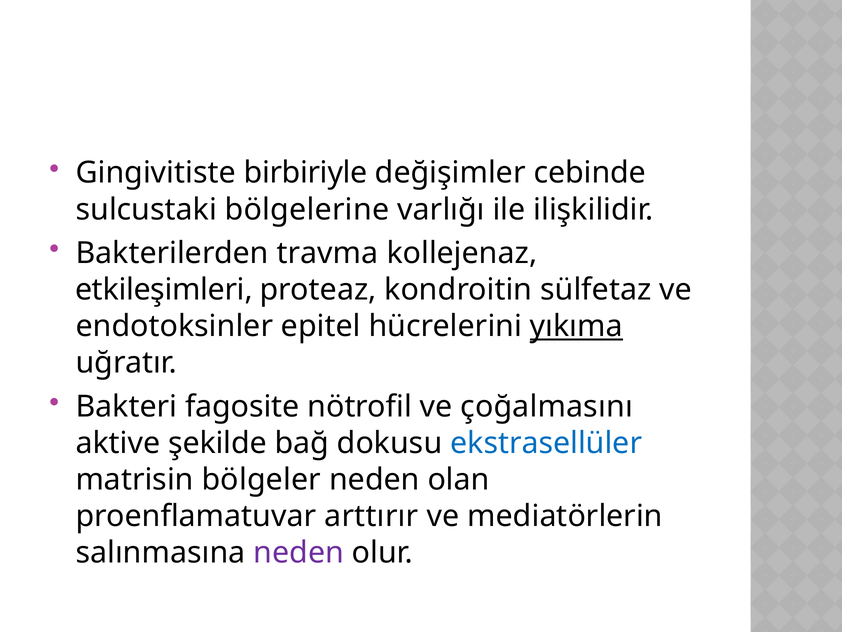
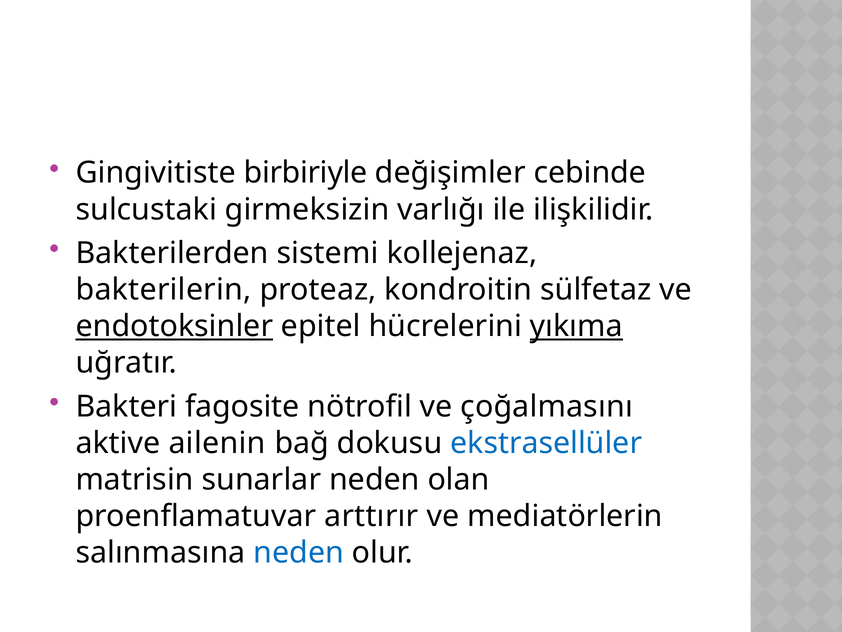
bölgelerine: bölgelerine -> girmeksizin
travma: travma -> sistemi
etkileşimleri: etkileşimleri -> bakterilerin
endotoksinler underline: none -> present
şekilde: şekilde -> ailenin
bölgeler: bölgeler -> sunarlar
neden at (299, 552) colour: purple -> blue
